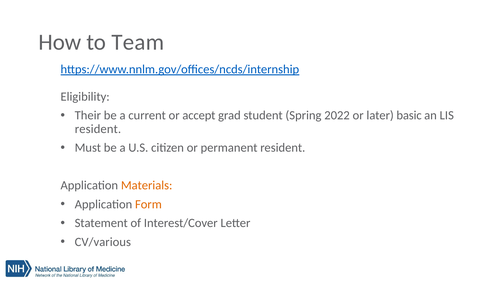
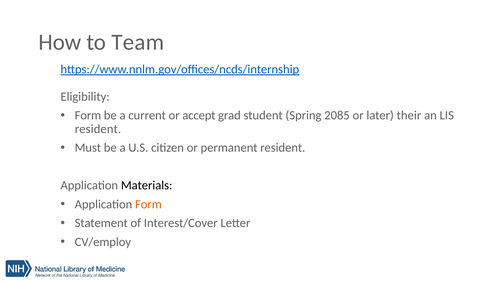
Their at (88, 115): Their -> Form
2022: 2022 -> 2085
basic: basic -> their
Materials colour: orange -> black
CV/various: CV/various -> CV/employ
